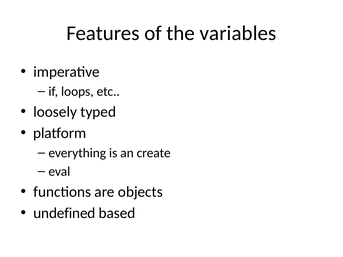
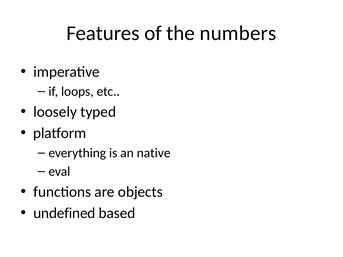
variables: variables -> numbers
create: create -> native
